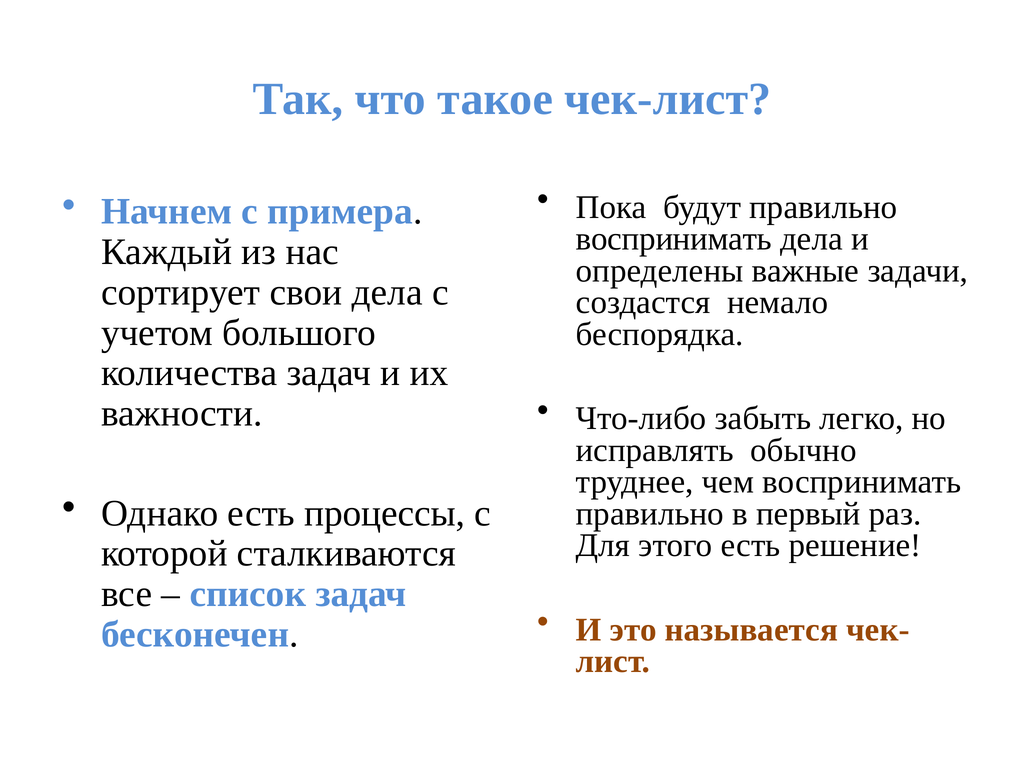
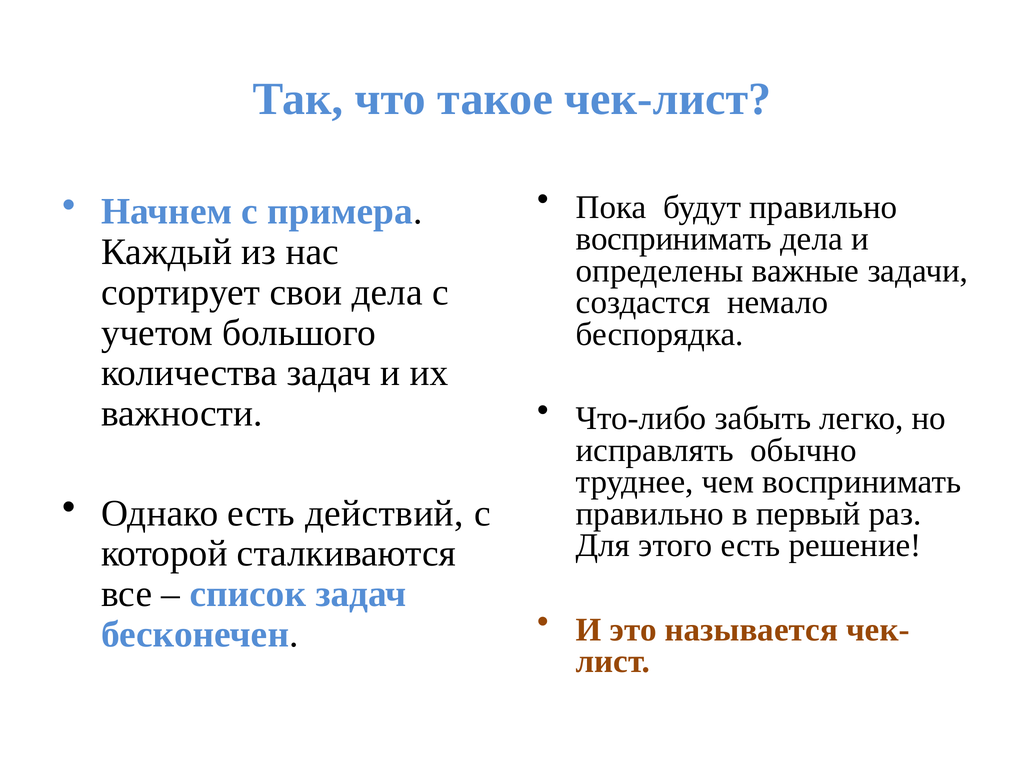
процессы: процессы -> действий
